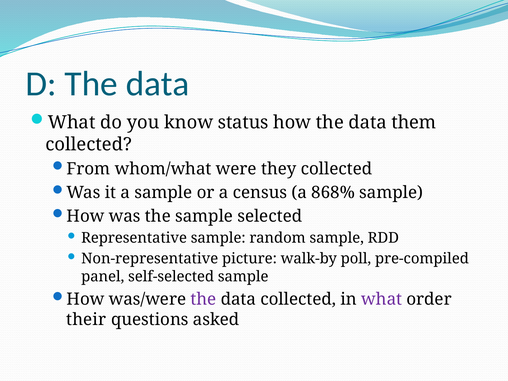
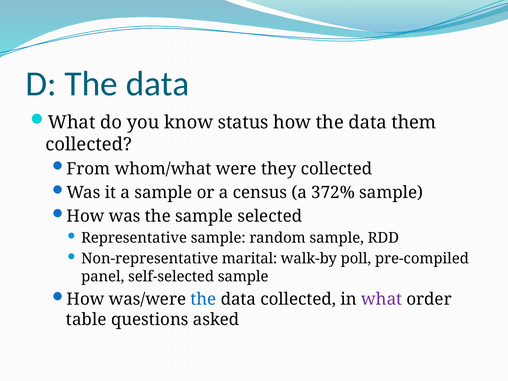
868%: 868% -> 372%
picture: picture -> marital
the at (203, 299) colour: purple -> blue
their: their -> table
